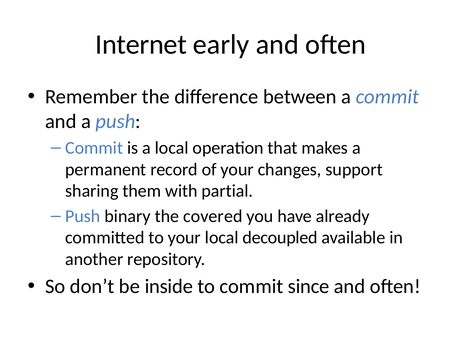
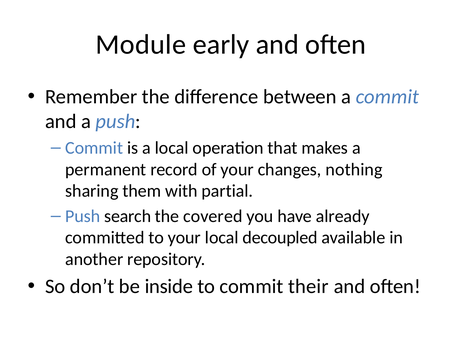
Internet: Internet -> Module
support: support -> nothing
binary: binary -> search
since: since -> their
